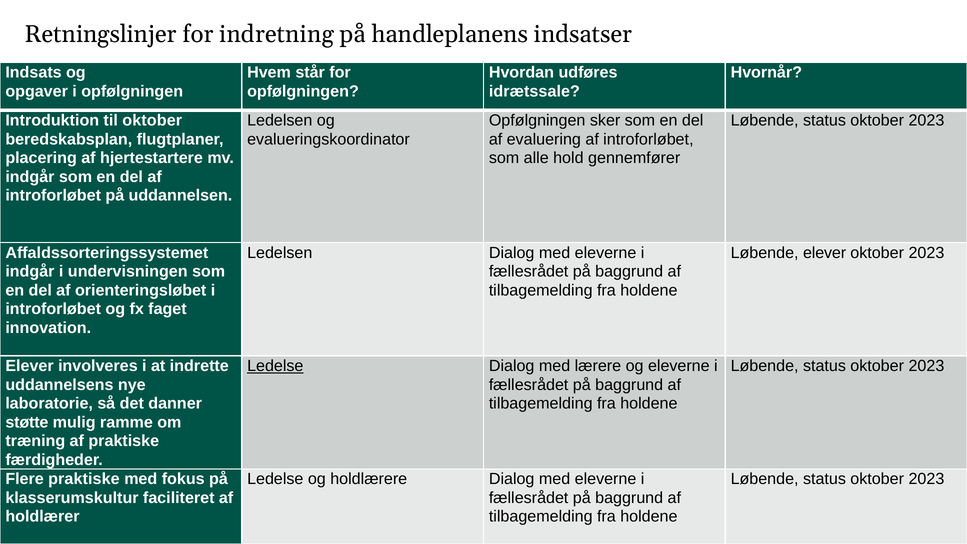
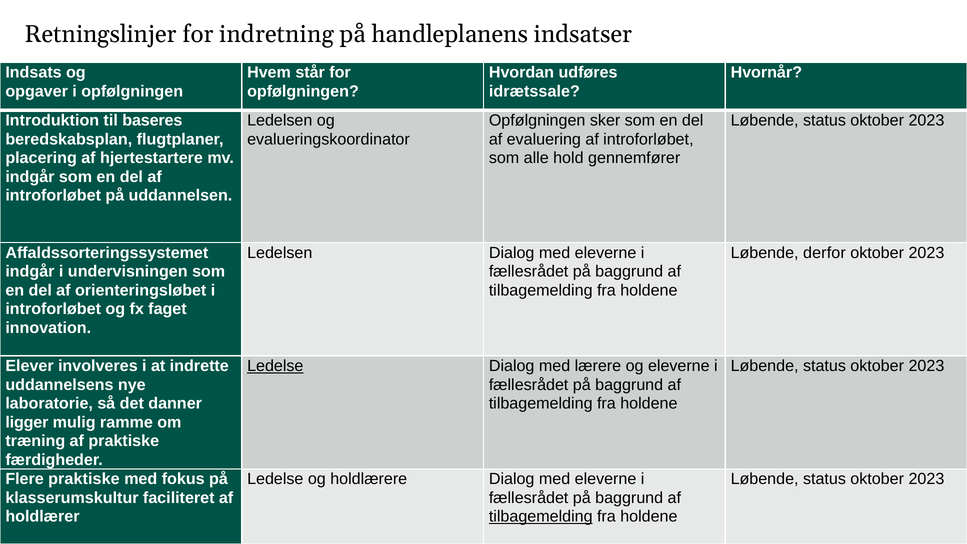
til oktober: oktober -> baseres
Løbende elever: elever -> derfor
støtte: støtte -> ligger
tilbagemelding at (541, 517) underline: none -> present
